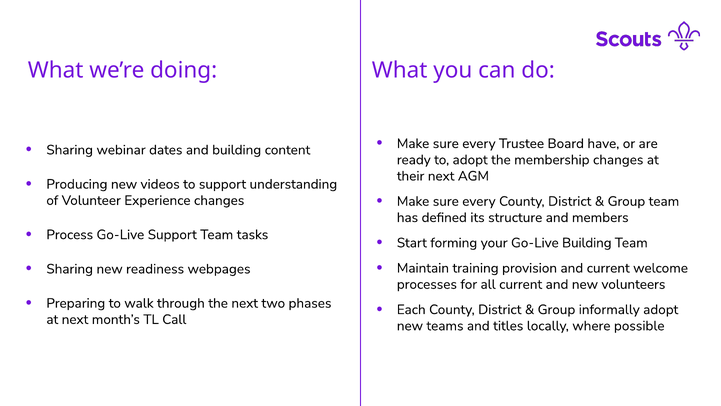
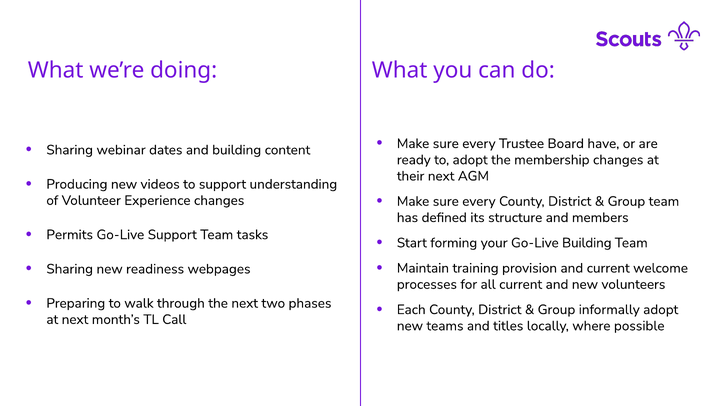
Process: Process -> Permits
